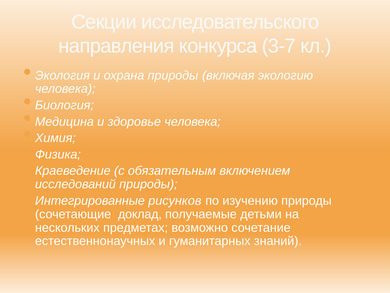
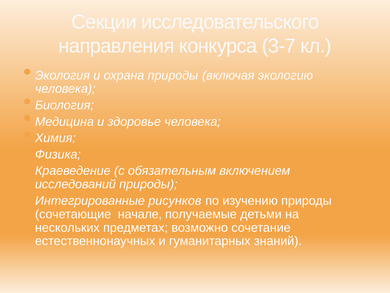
доклад: доклад -> начале
